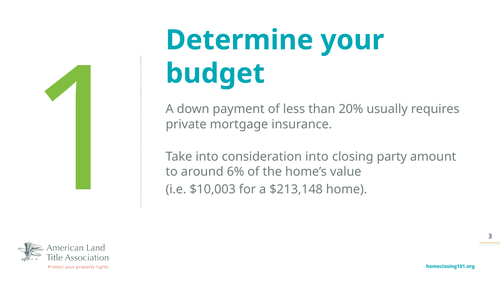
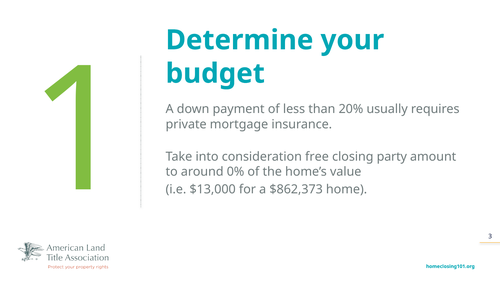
consideration into: into -> free
6%: 6% -> 0%
$10,003: $10,003 -> $13,000
$213,148: $213,148 -> $862,373
